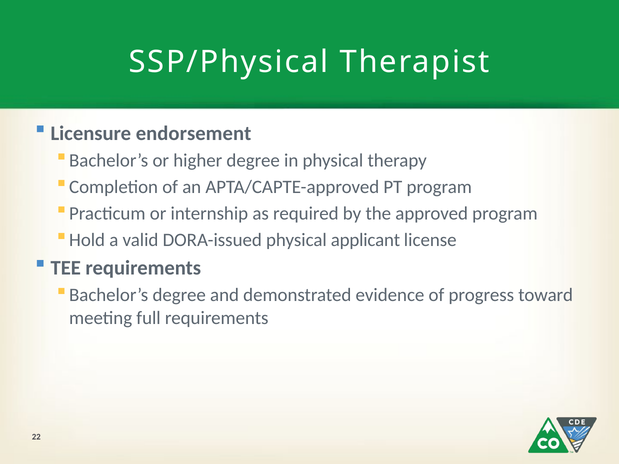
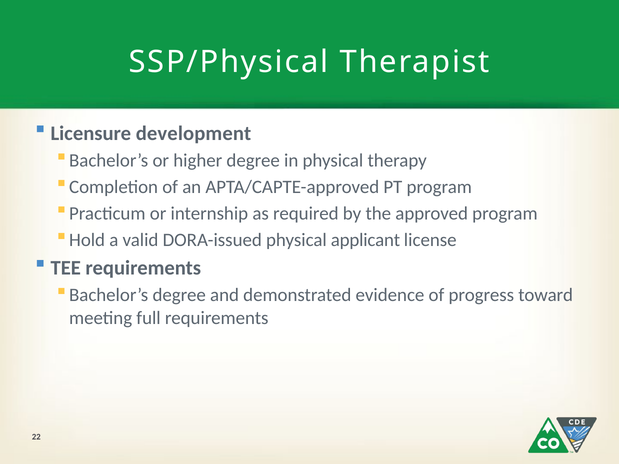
endorsement: endorsement -> development
